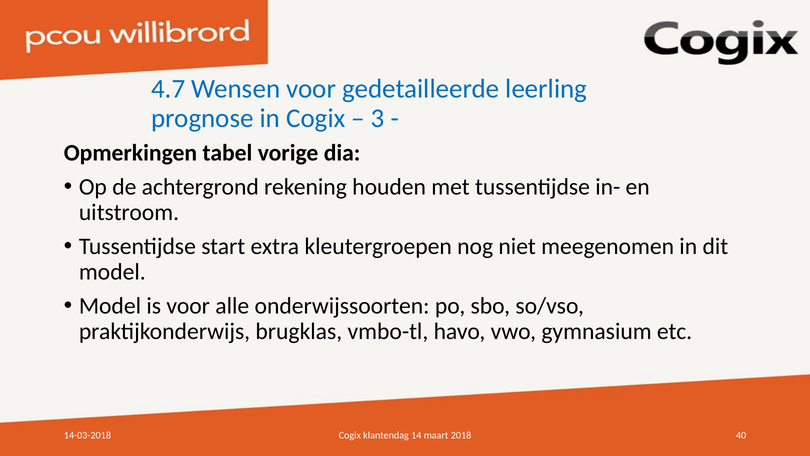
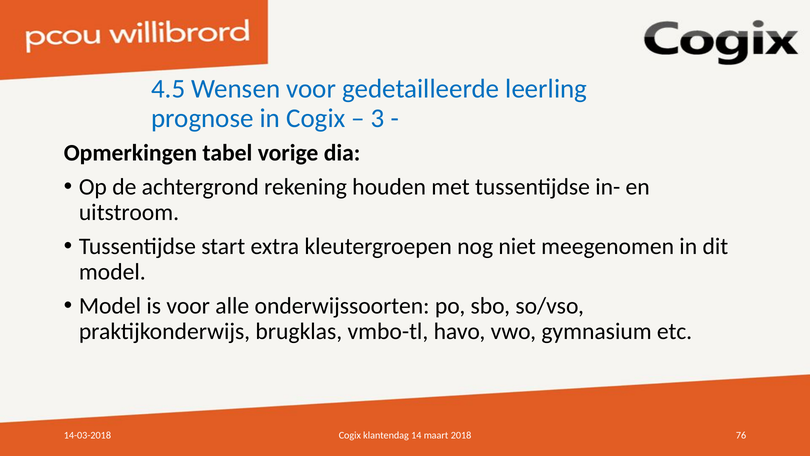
4.7: 4.7 -> 4.5
40: 40 -> 76
